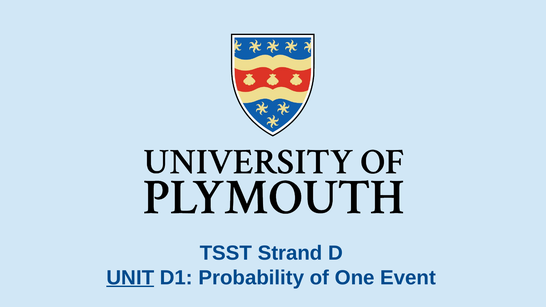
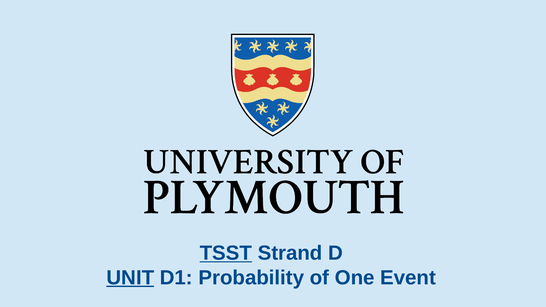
TSST underline: none -> present
